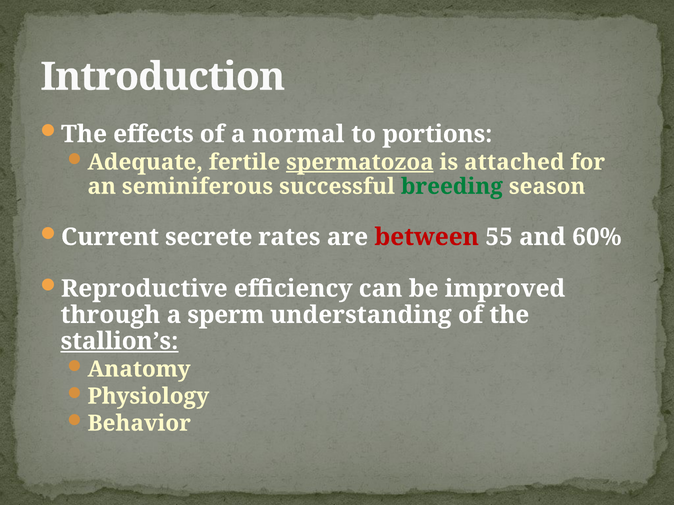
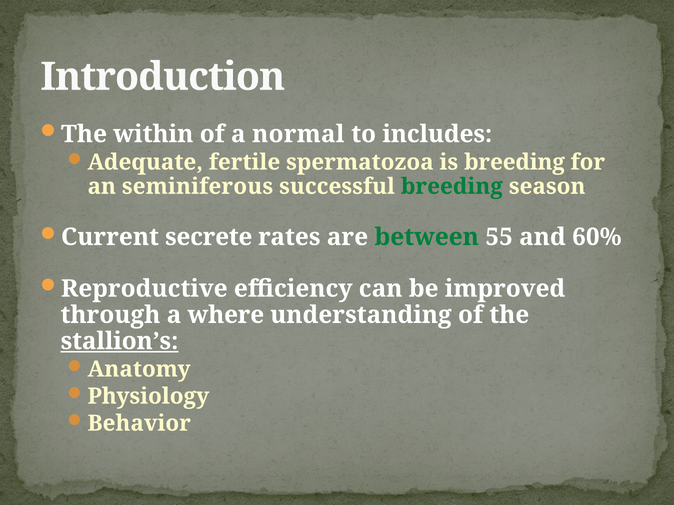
effects: effects -> within
portions: portions -> includes
spermatozoa underline: present -> none
is attached: attached -> breeding
between colour: red -> green
sperm: sperm -> where
